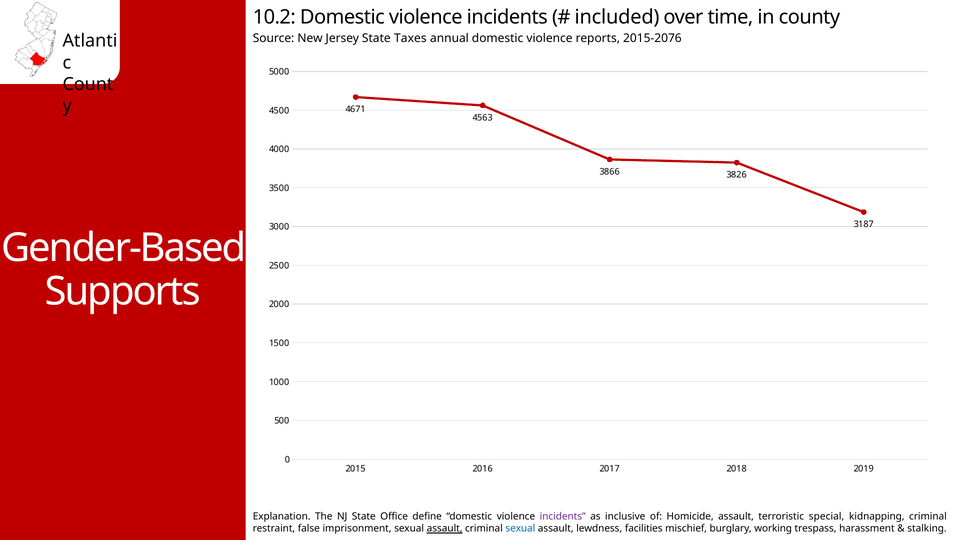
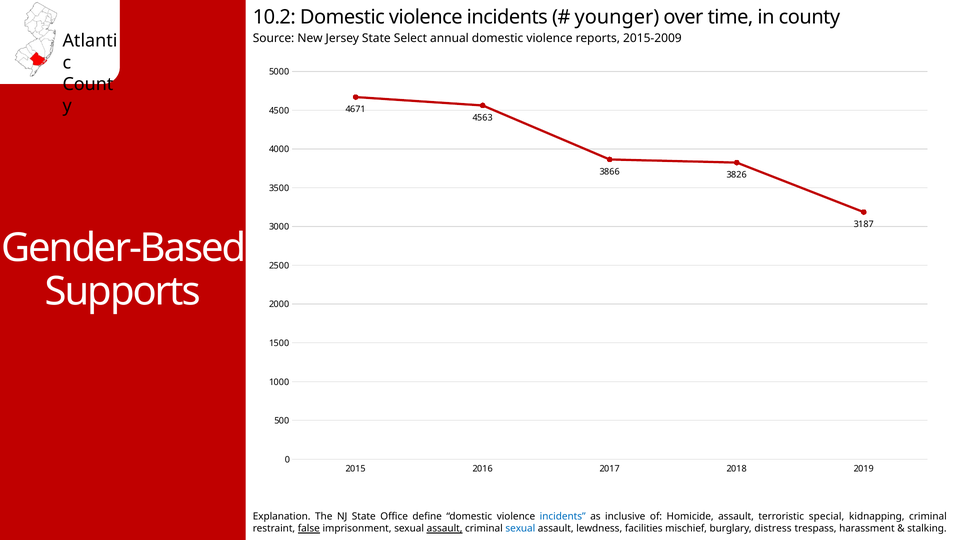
included: included -> younger
Taxes: Taxes -> Select
2015-2076: 2015-2076 -> 2015-2009
incidents at (563, 516) colour: purple -> blue
false underline: none -> present
working: working -> distress
